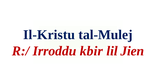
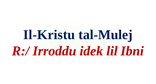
kbir: kbir -> idek
Jien: Jien -> Ibni
